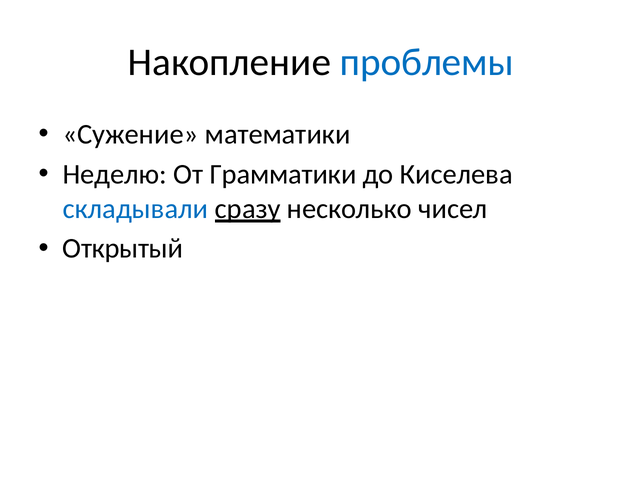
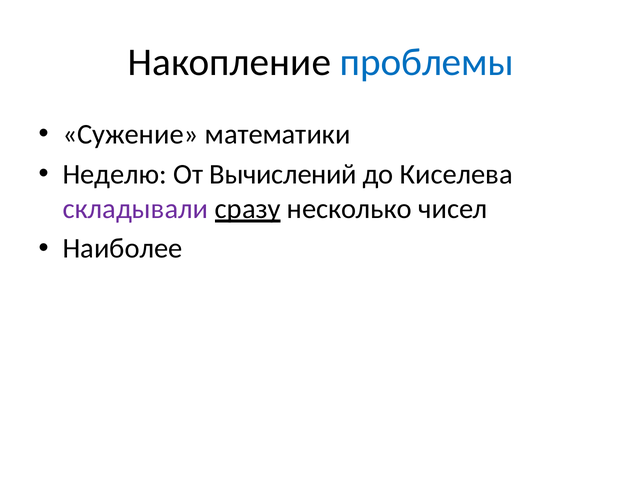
Грамматики: Грамматики -> Вычислений
складывали colour: blue -> purple
Открытый: Открытый -> Наиболее
